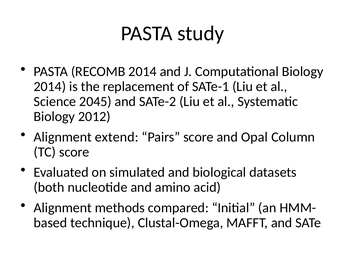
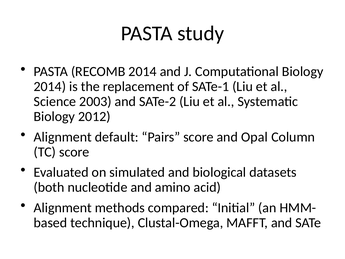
2045: 2045 -> 2003
extend: extend -> default
